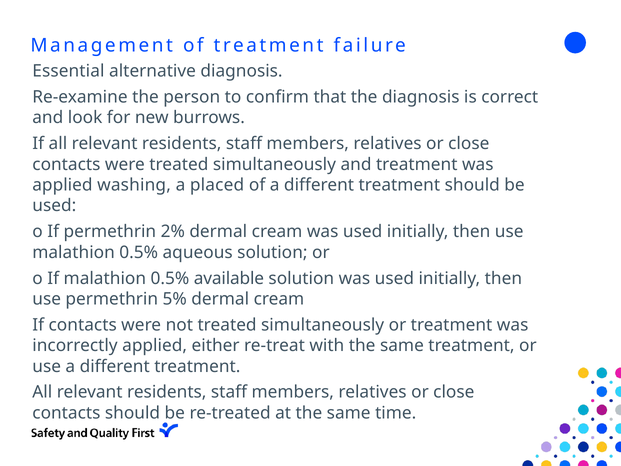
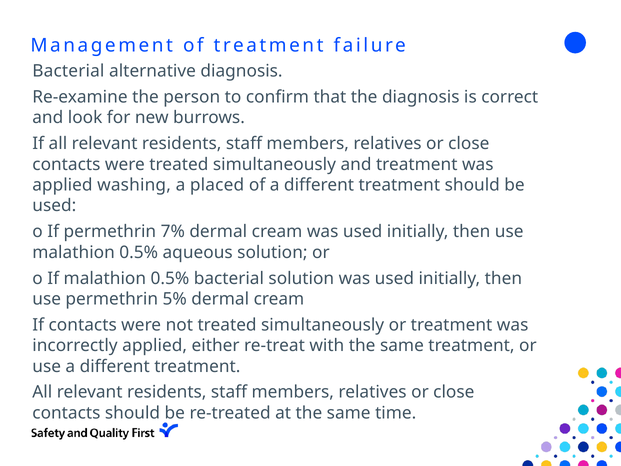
Essential at (68, 71): Essential -> Bacterial
2%: 2% -> 7%
0.5% available: available -> bacterial
